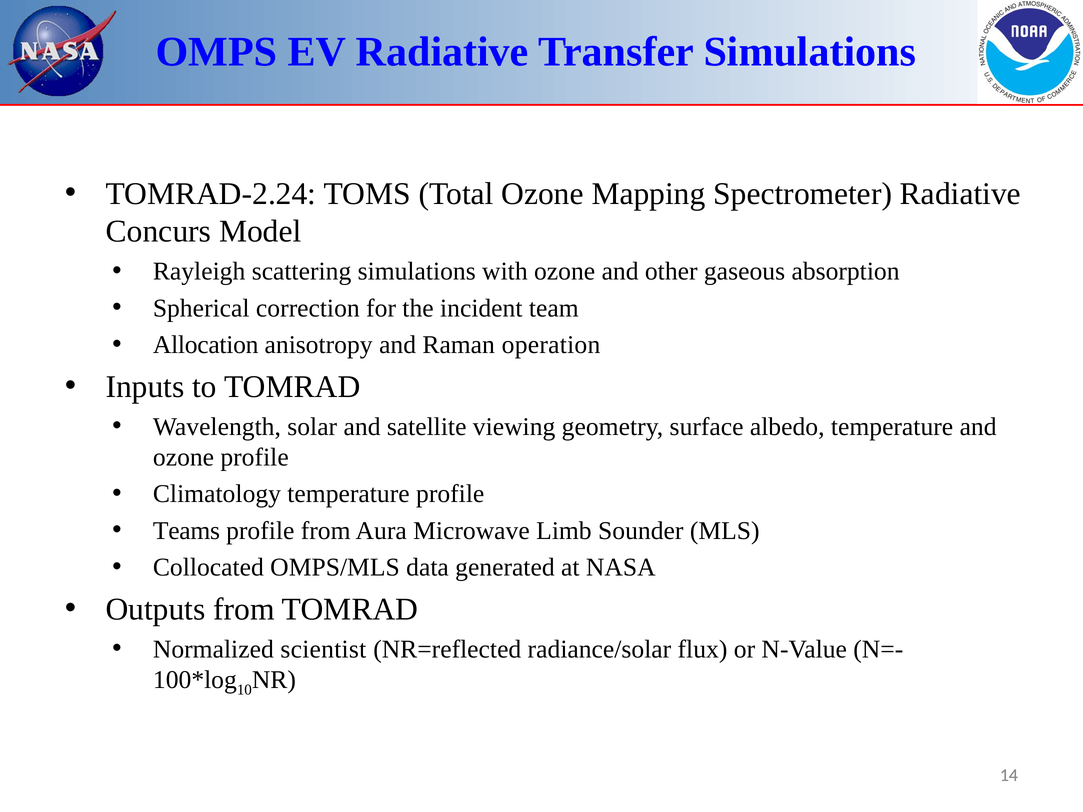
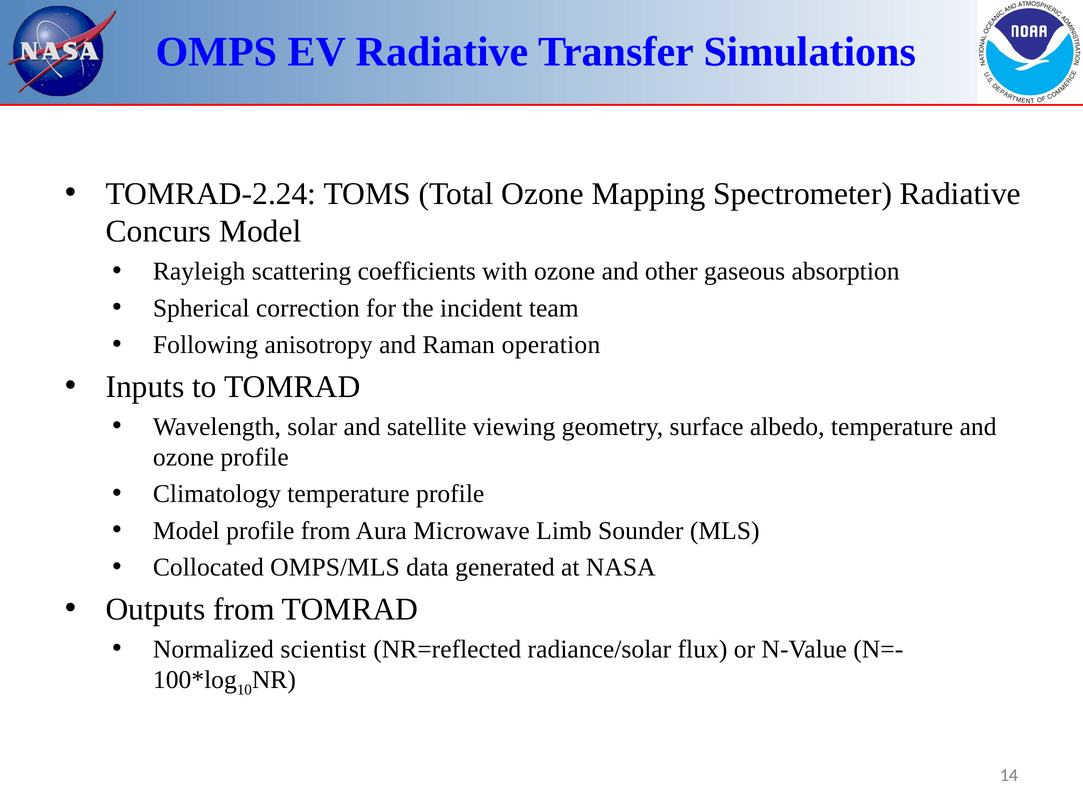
scattering simulations: simulations -> coefficients
Allocation: Allocation -> Following
Teams at (186, 531): Teams -> Model
